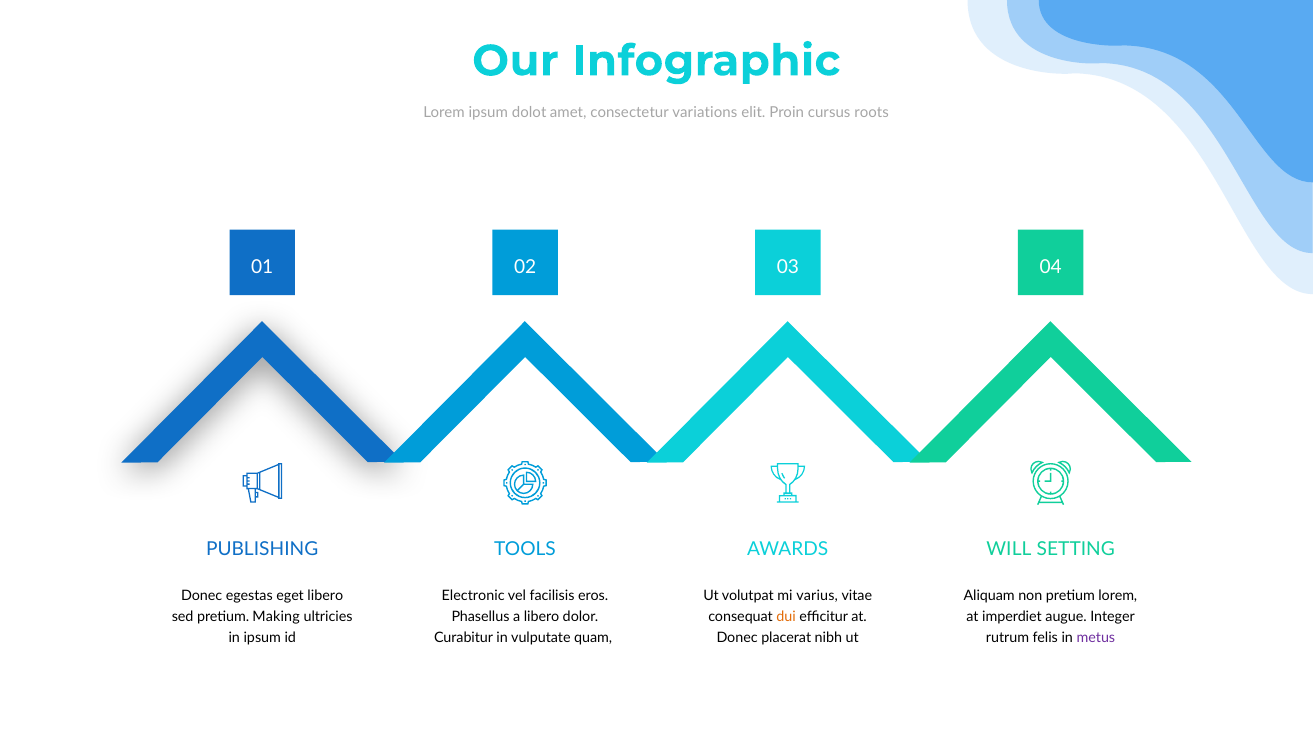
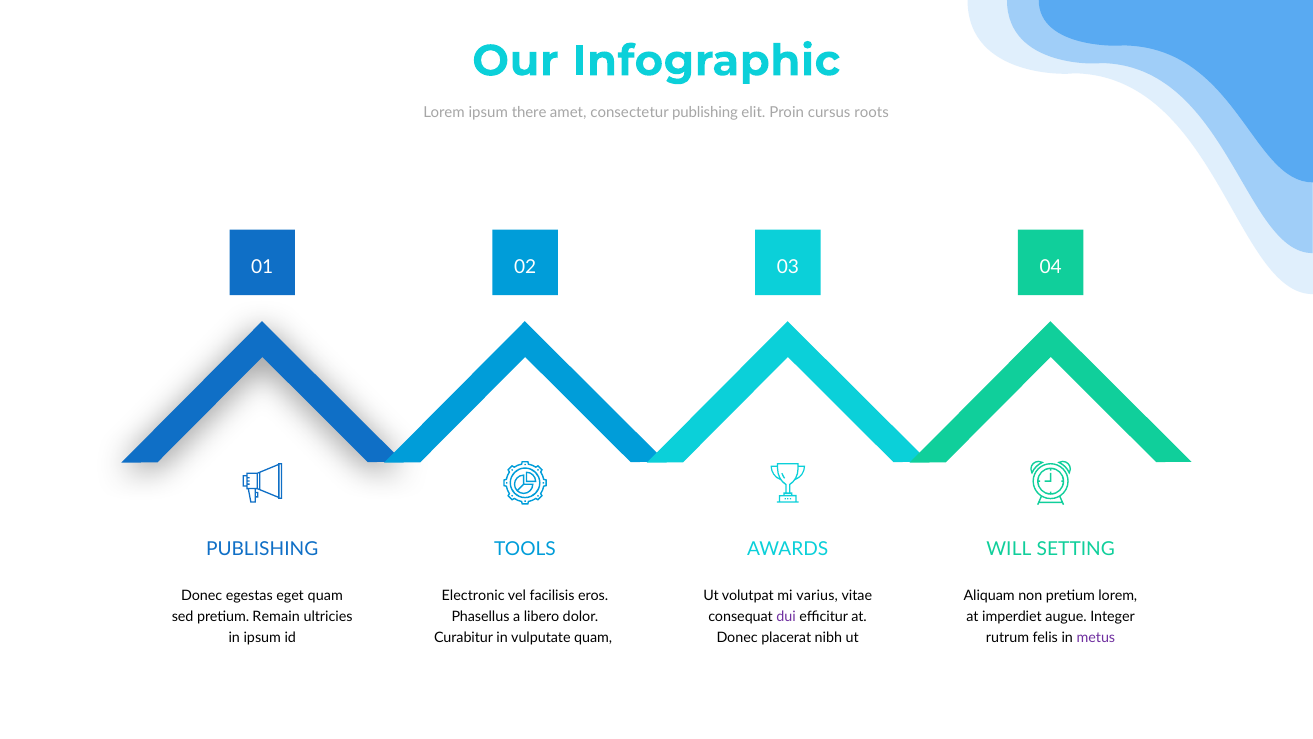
dolot: dolot -> there
consectetur variations: variations -> publishing
eget libero: libero -> quam
Making: Making -> Remain
dui colour: orange -> purple
